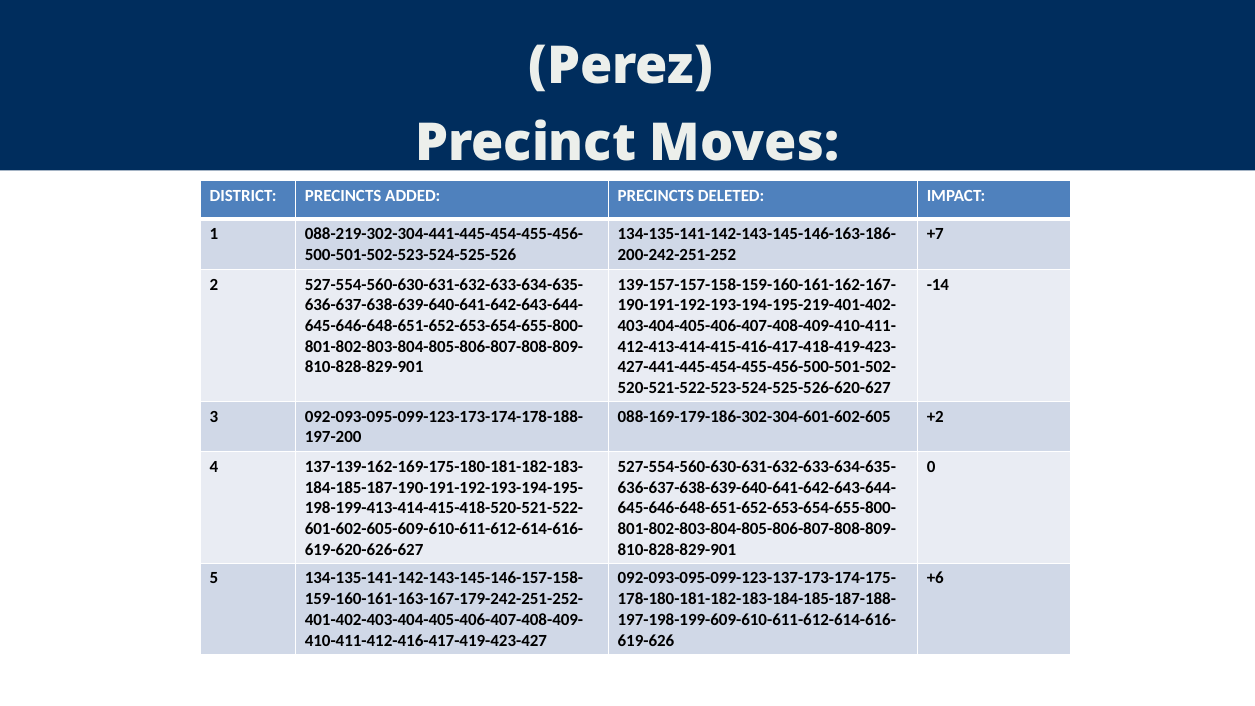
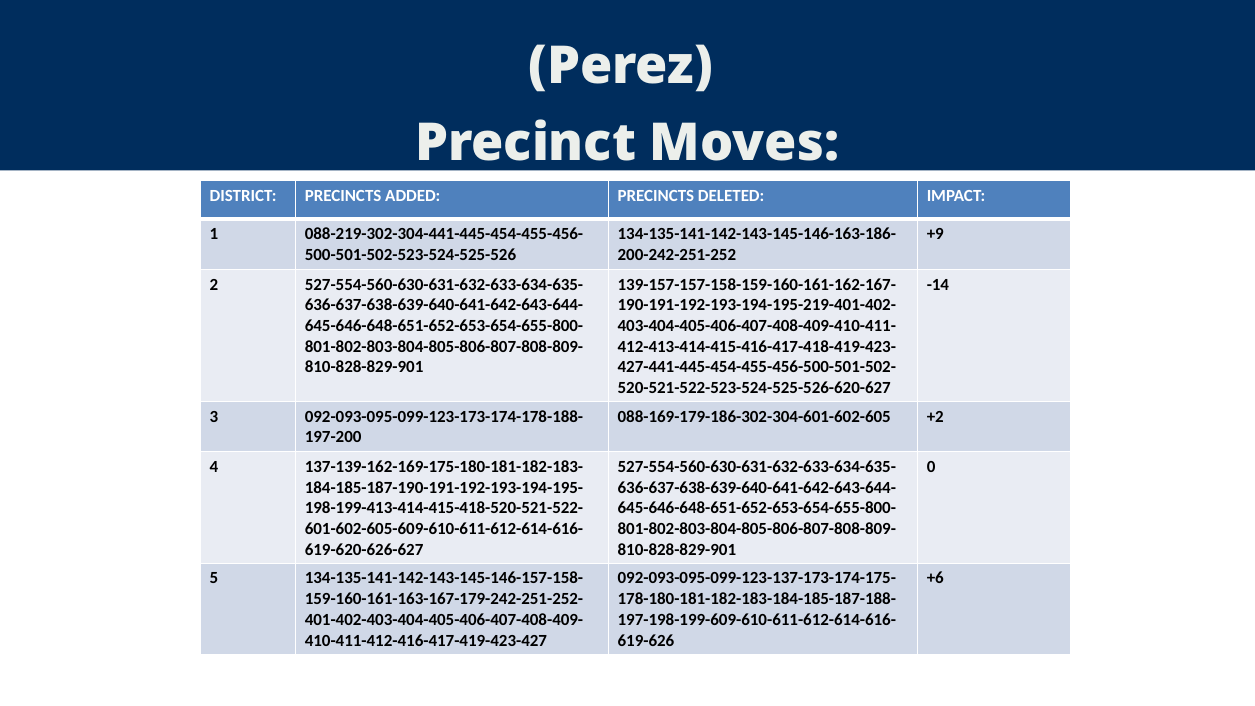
+7: +7 -> +9
